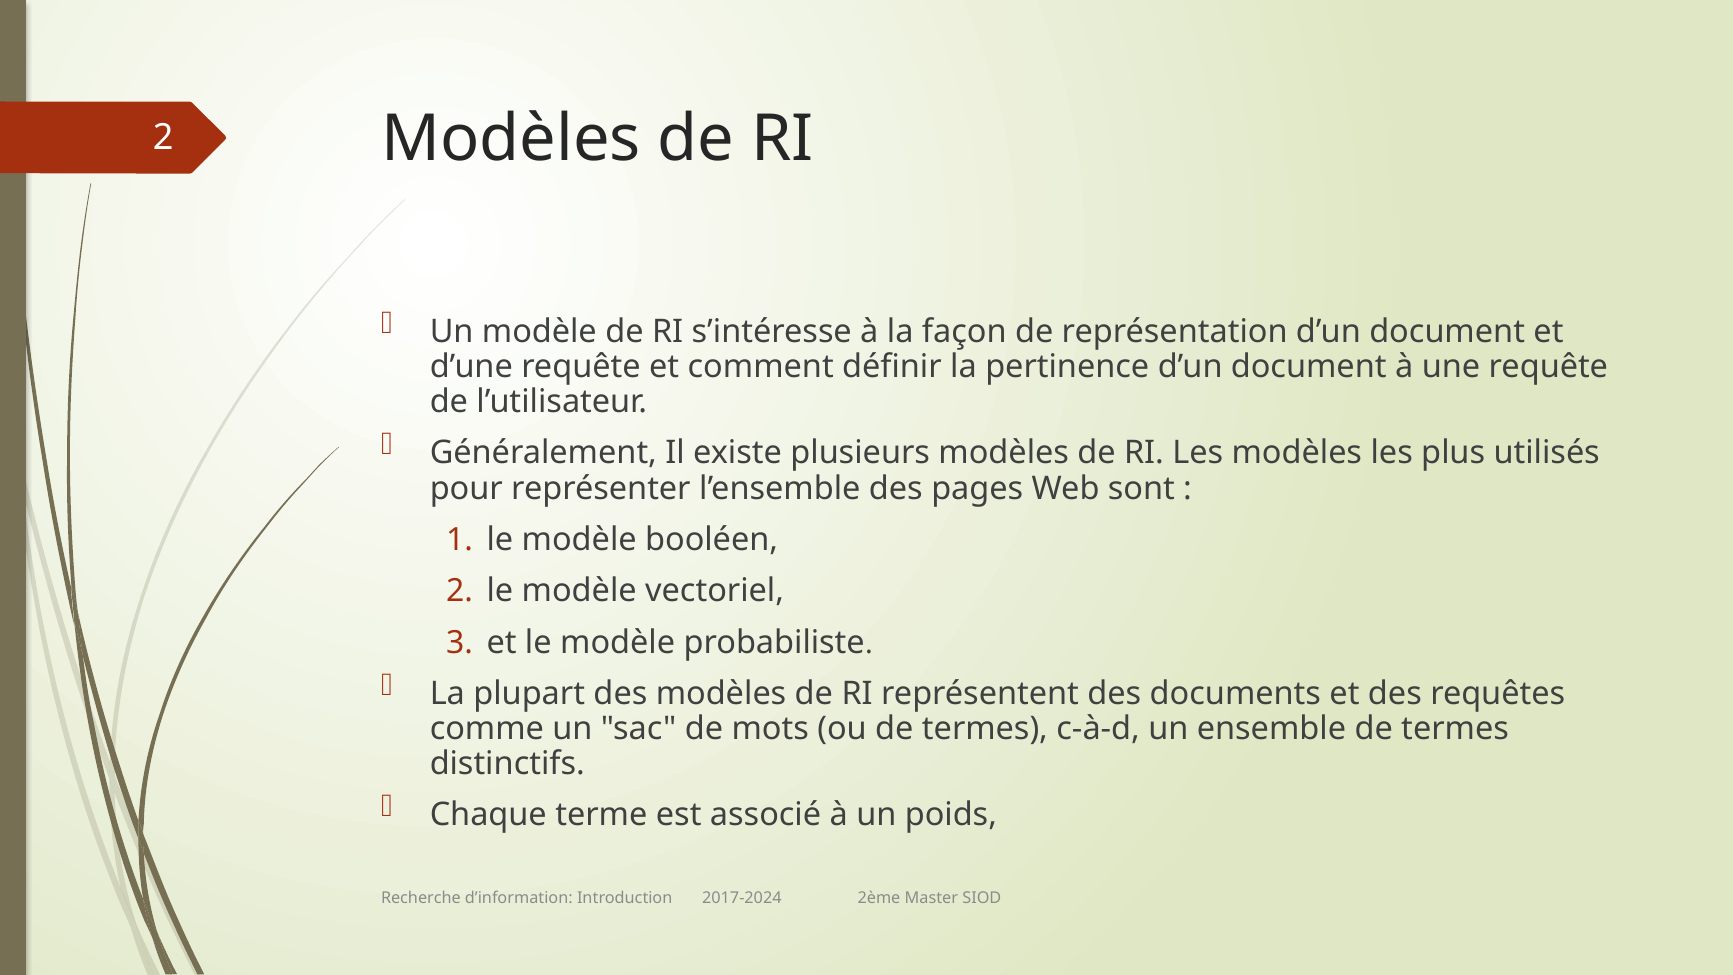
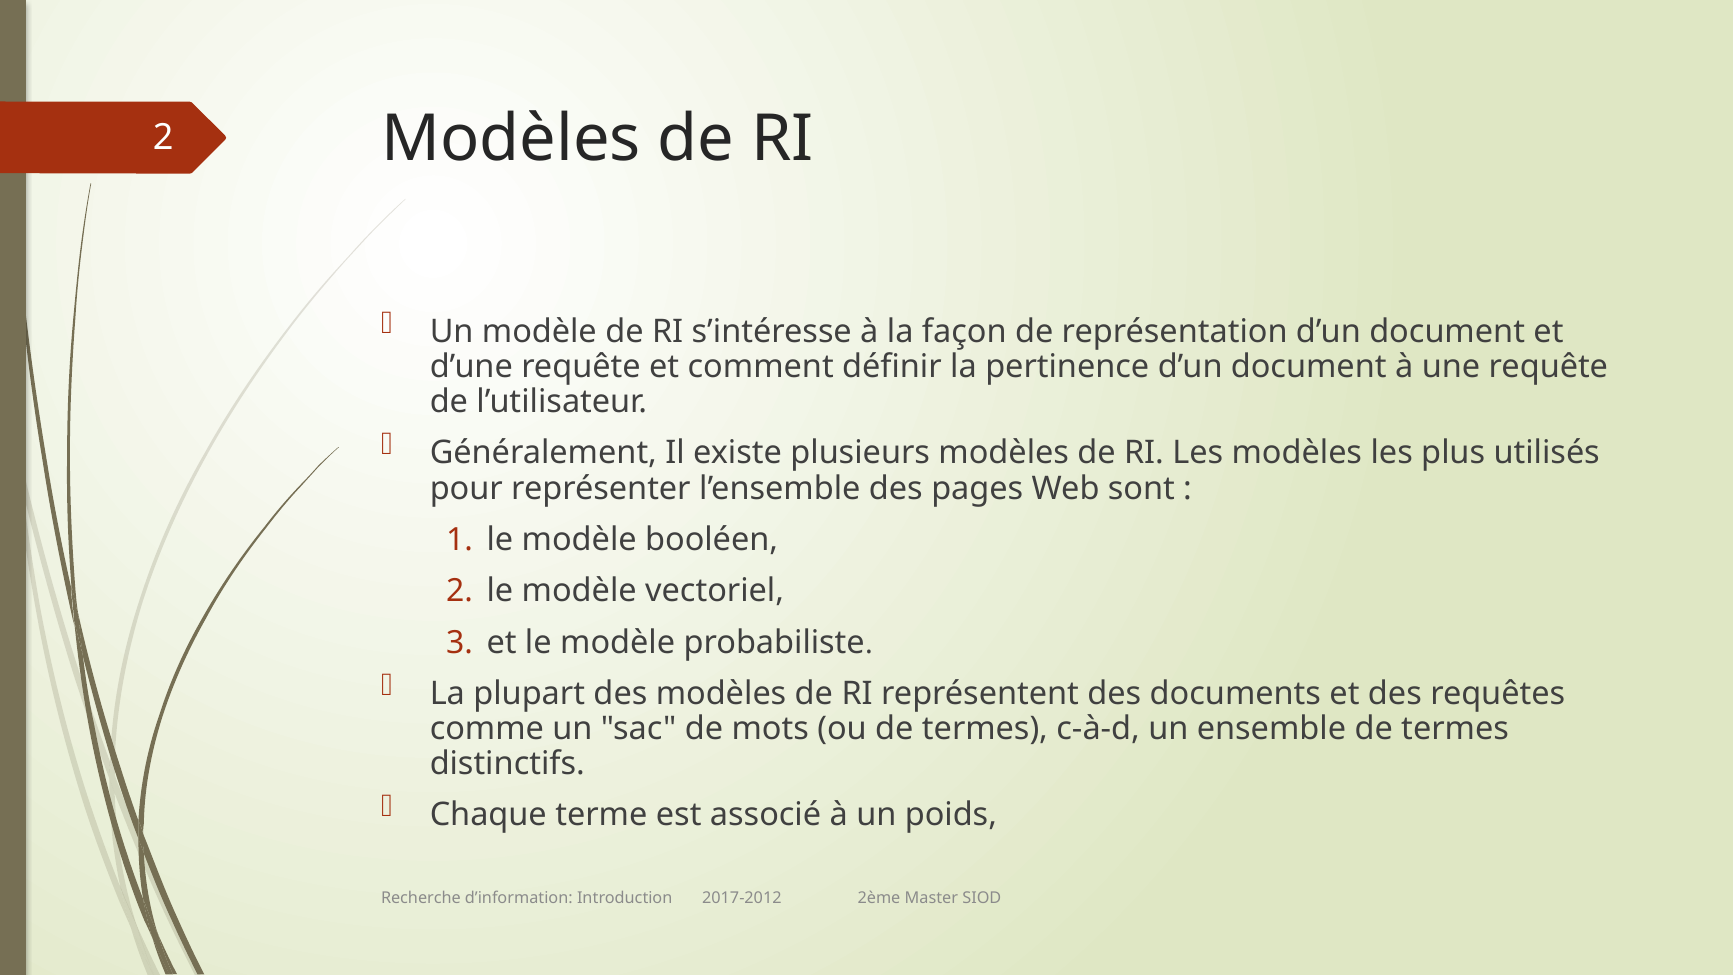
2017-2024: 2017-2024 -> 2017-2012
